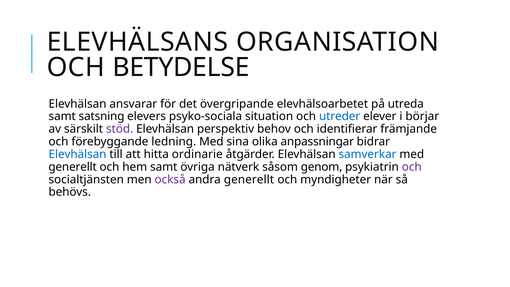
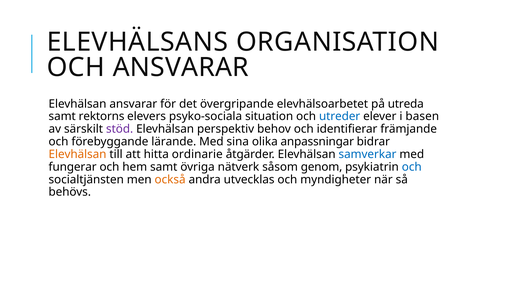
OCH BETYDELSE: BETYDELSE -> ANSVARAR
satsning: satsning -> rektorns
börjar: börjar -> basen
ledning: ledning -> lärande
Elevhälsan at (78, 154) colour: blue -> orange
generellt at (73, 167): generellt -> fungerar
och at (412, 167) colour: purple -> blue
också colour: purple -> orange
andra generellt: generellt -> utvecklas
